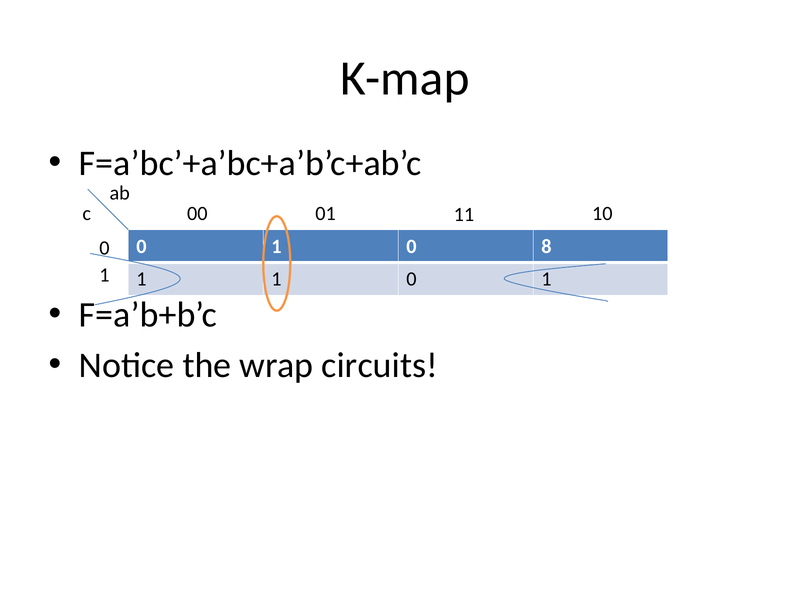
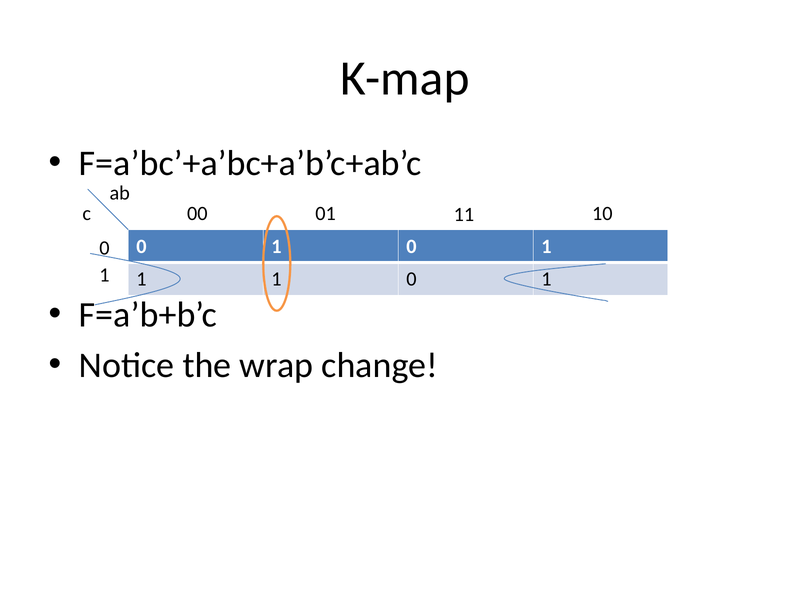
0 1 0 8: 8 -> 1
circuits: circuits -> change
